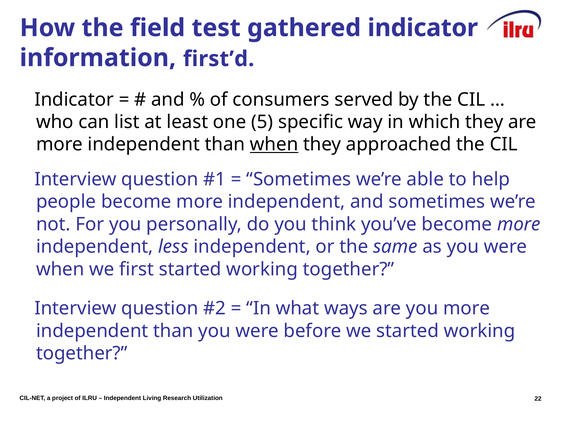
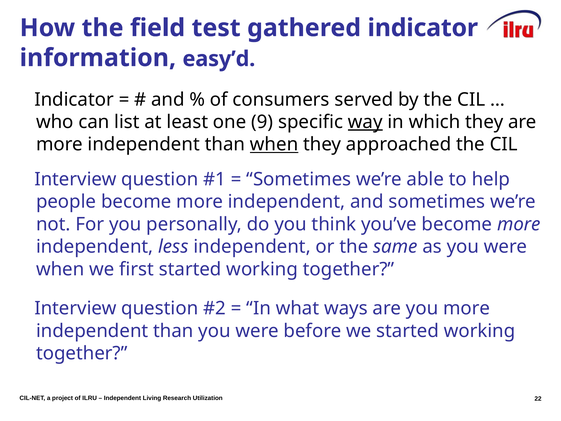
first’d: first’d -> easy’d
5: 5 -> 9
way underline: none -> present
